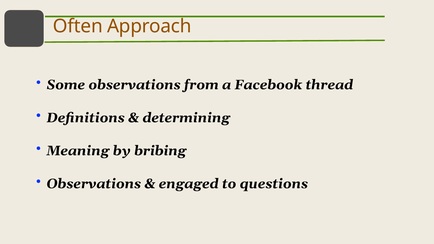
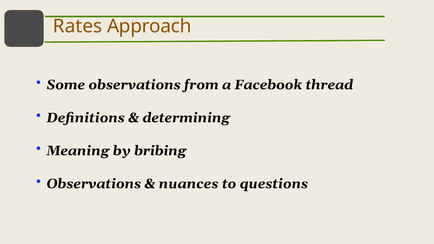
Often: Often -> Rates
engaged: engaged -> nuances
